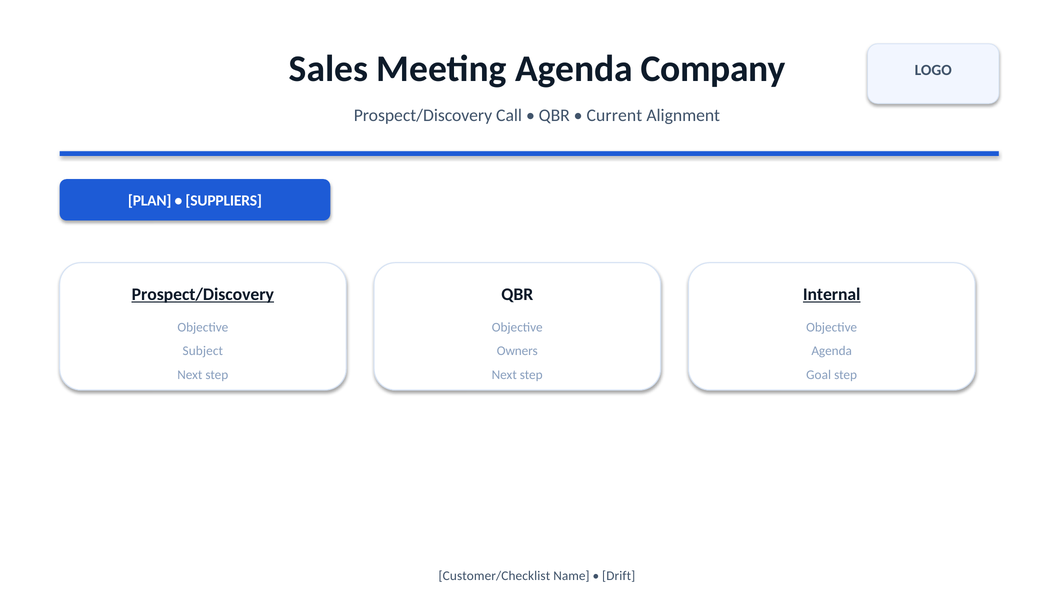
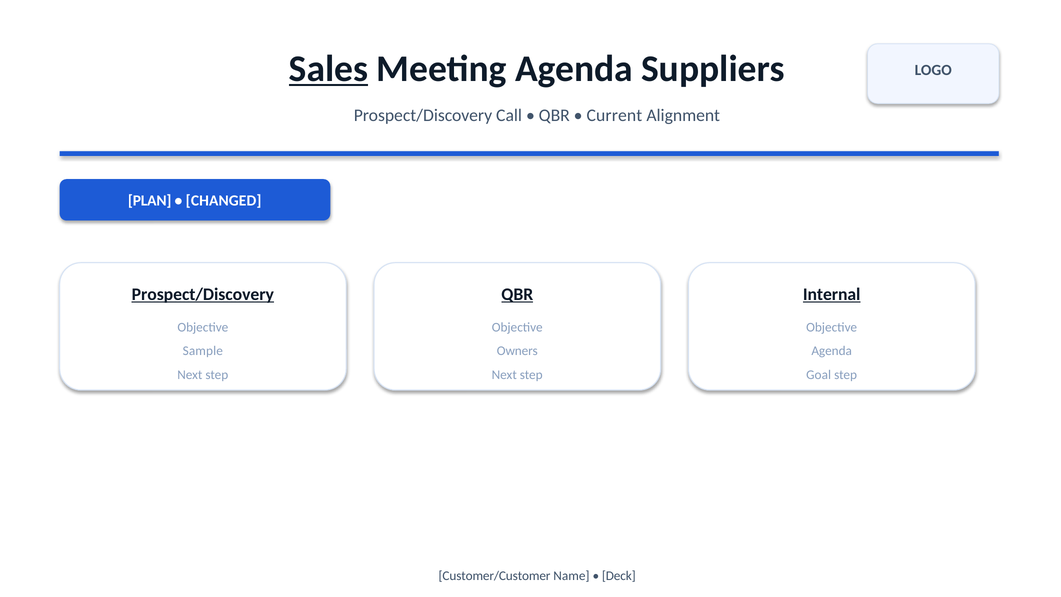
Sales underline: none -> present
Company: Company -> Suppliers
SUPPLIERS: SUPPLIERS -> CHANGED
QBR at (517, 294) underline: none -> present
Subject: Subject -> Sample
Customer/Checklist: Customer/Checklist -> Customer/Customer
Drift: Drift -> Deck
